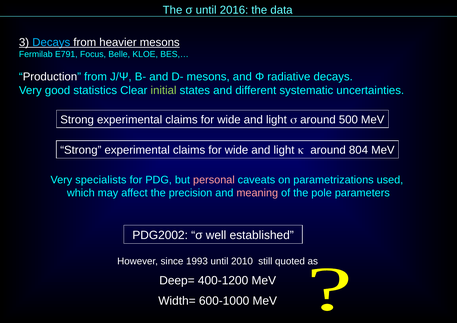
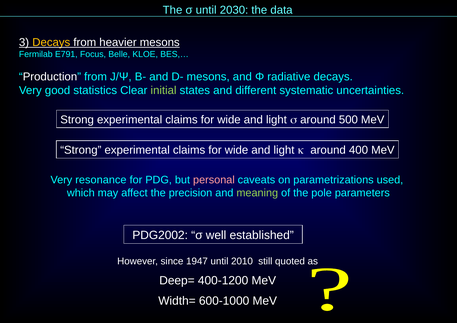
2016: 2016 -> 2030
Decays at (51, 42) colour: light blue -> yellow
804: 804 -> 400
specialists: specialists -> resonance
meaning colour: pink -> light green
1993: 1993 -> 1947
